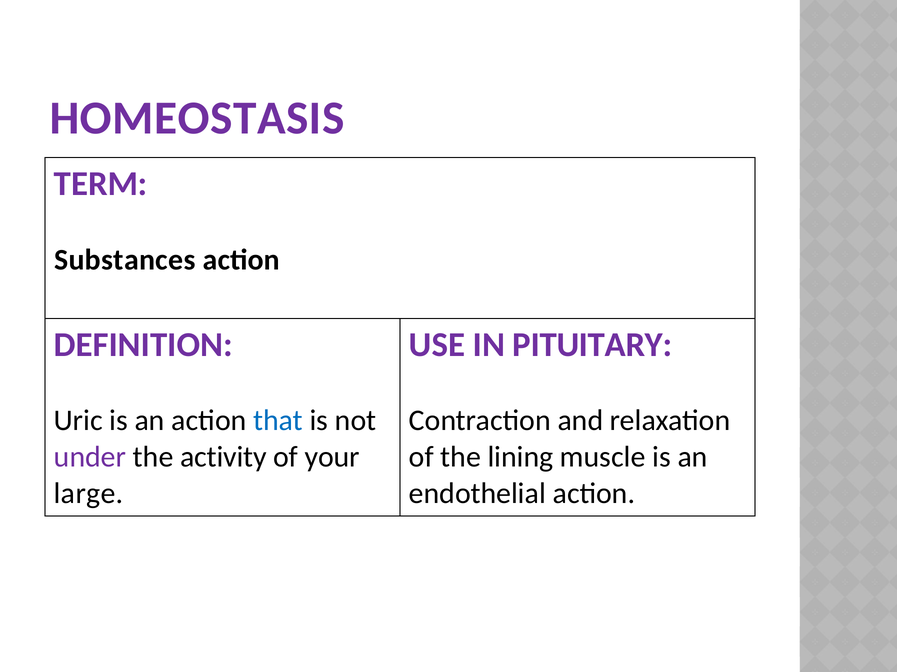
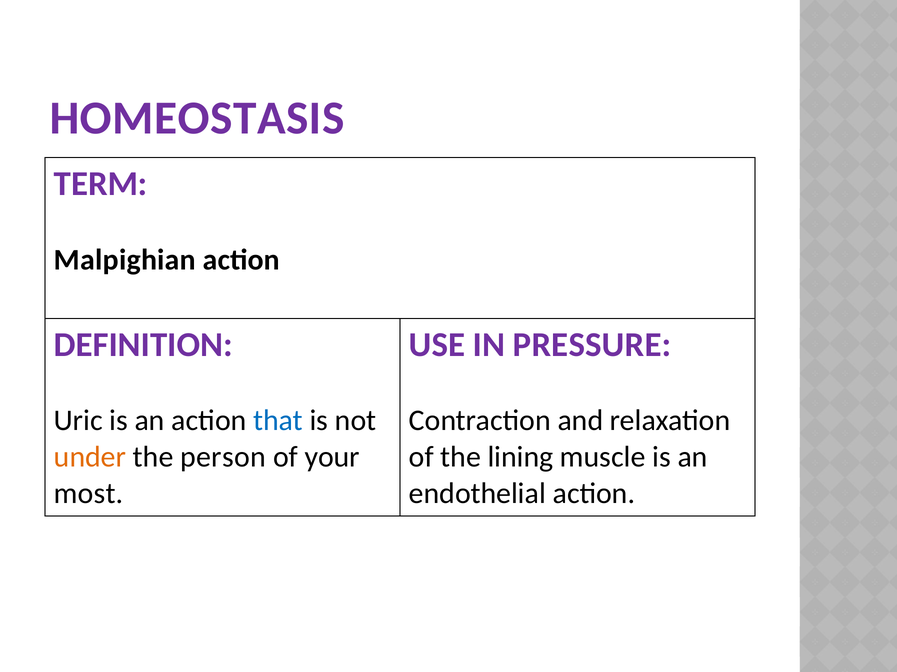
Substances: Substances -> Malpighian
PITUITARY: PITUITARY -> PRESSURE
under colour: purple -> orange
activity: activity -> person
large: large -> most
